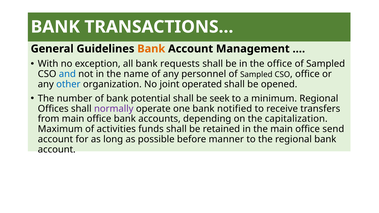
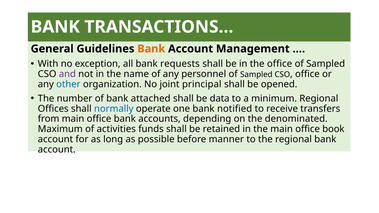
and colour: blue -> purple
operated: operated -> principal
potential: potential -> attached
seek: seek -> data
normally colour: purple -> blue
capitalization: capitalization -> denominated
send: send -> book
